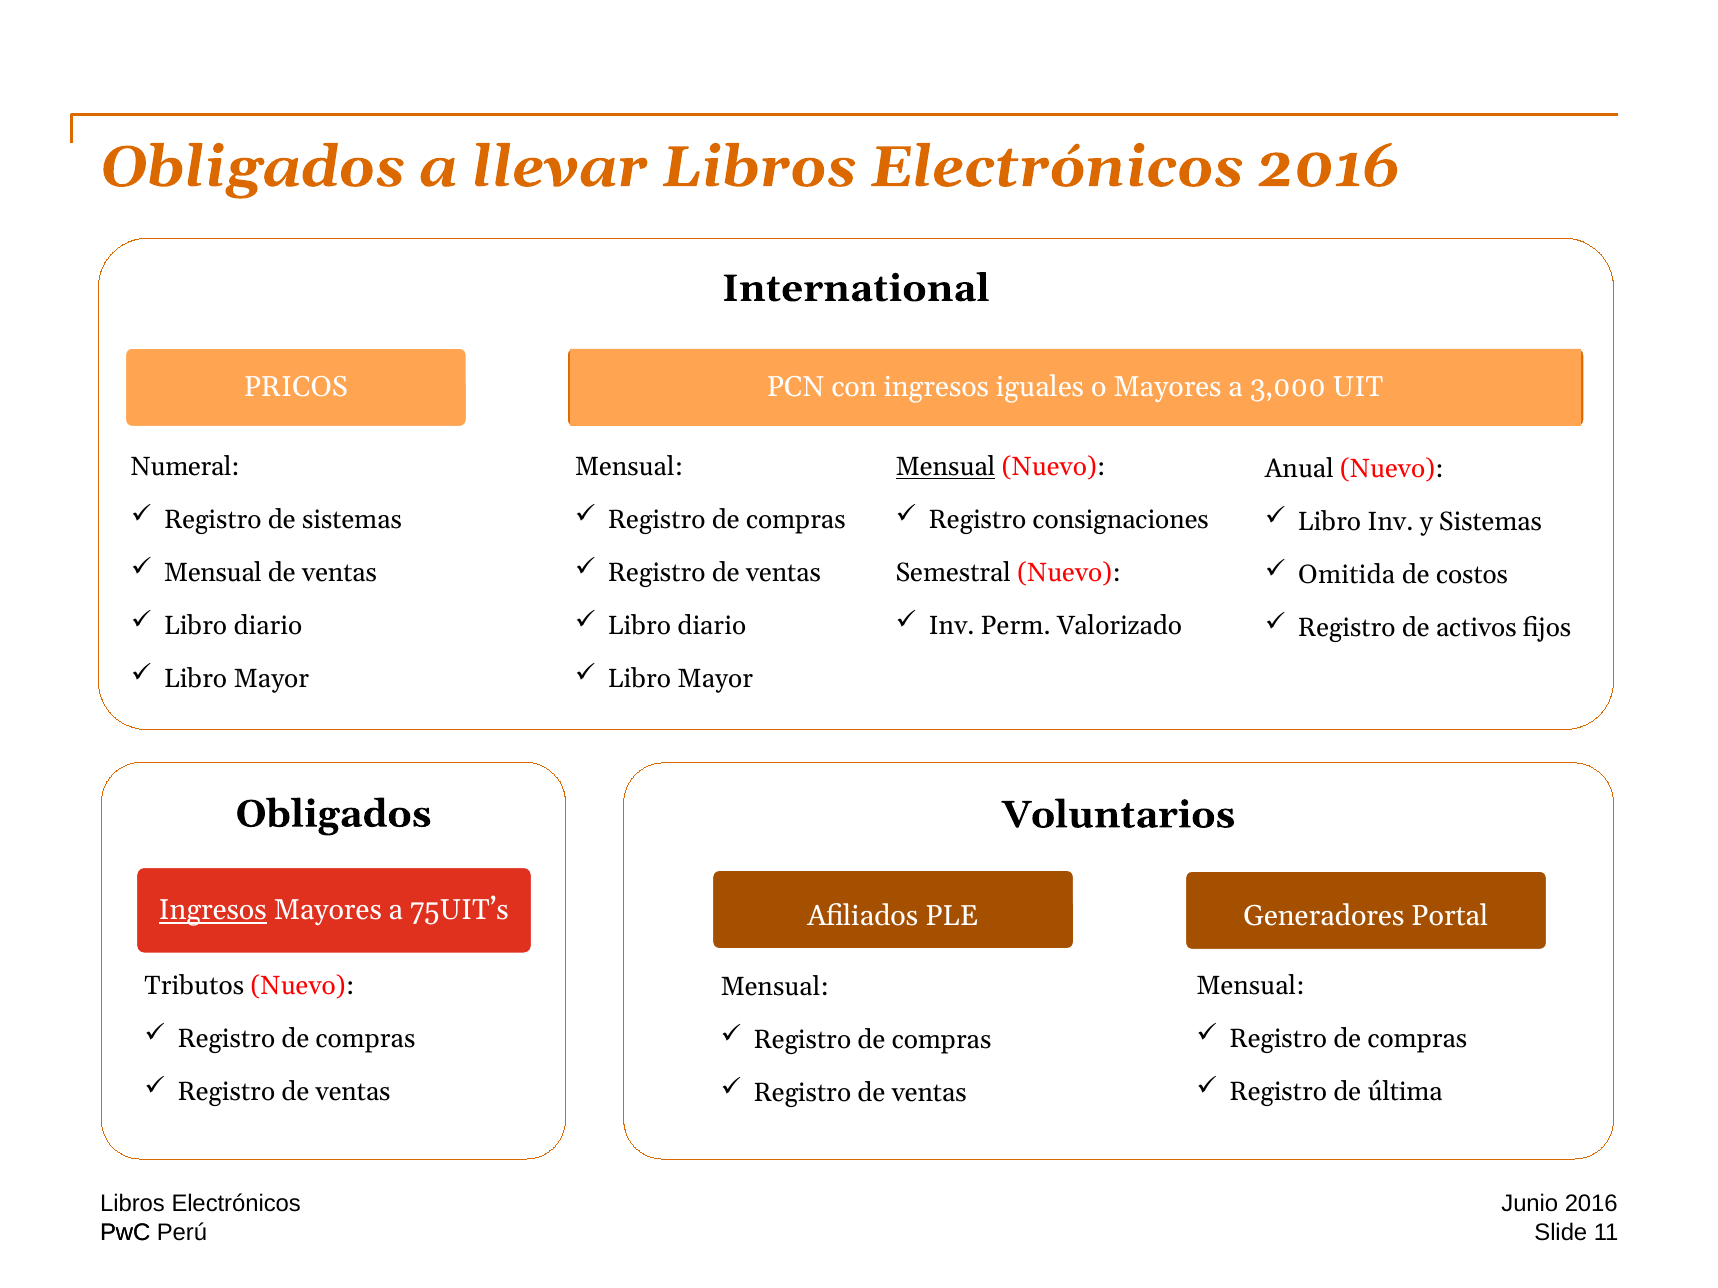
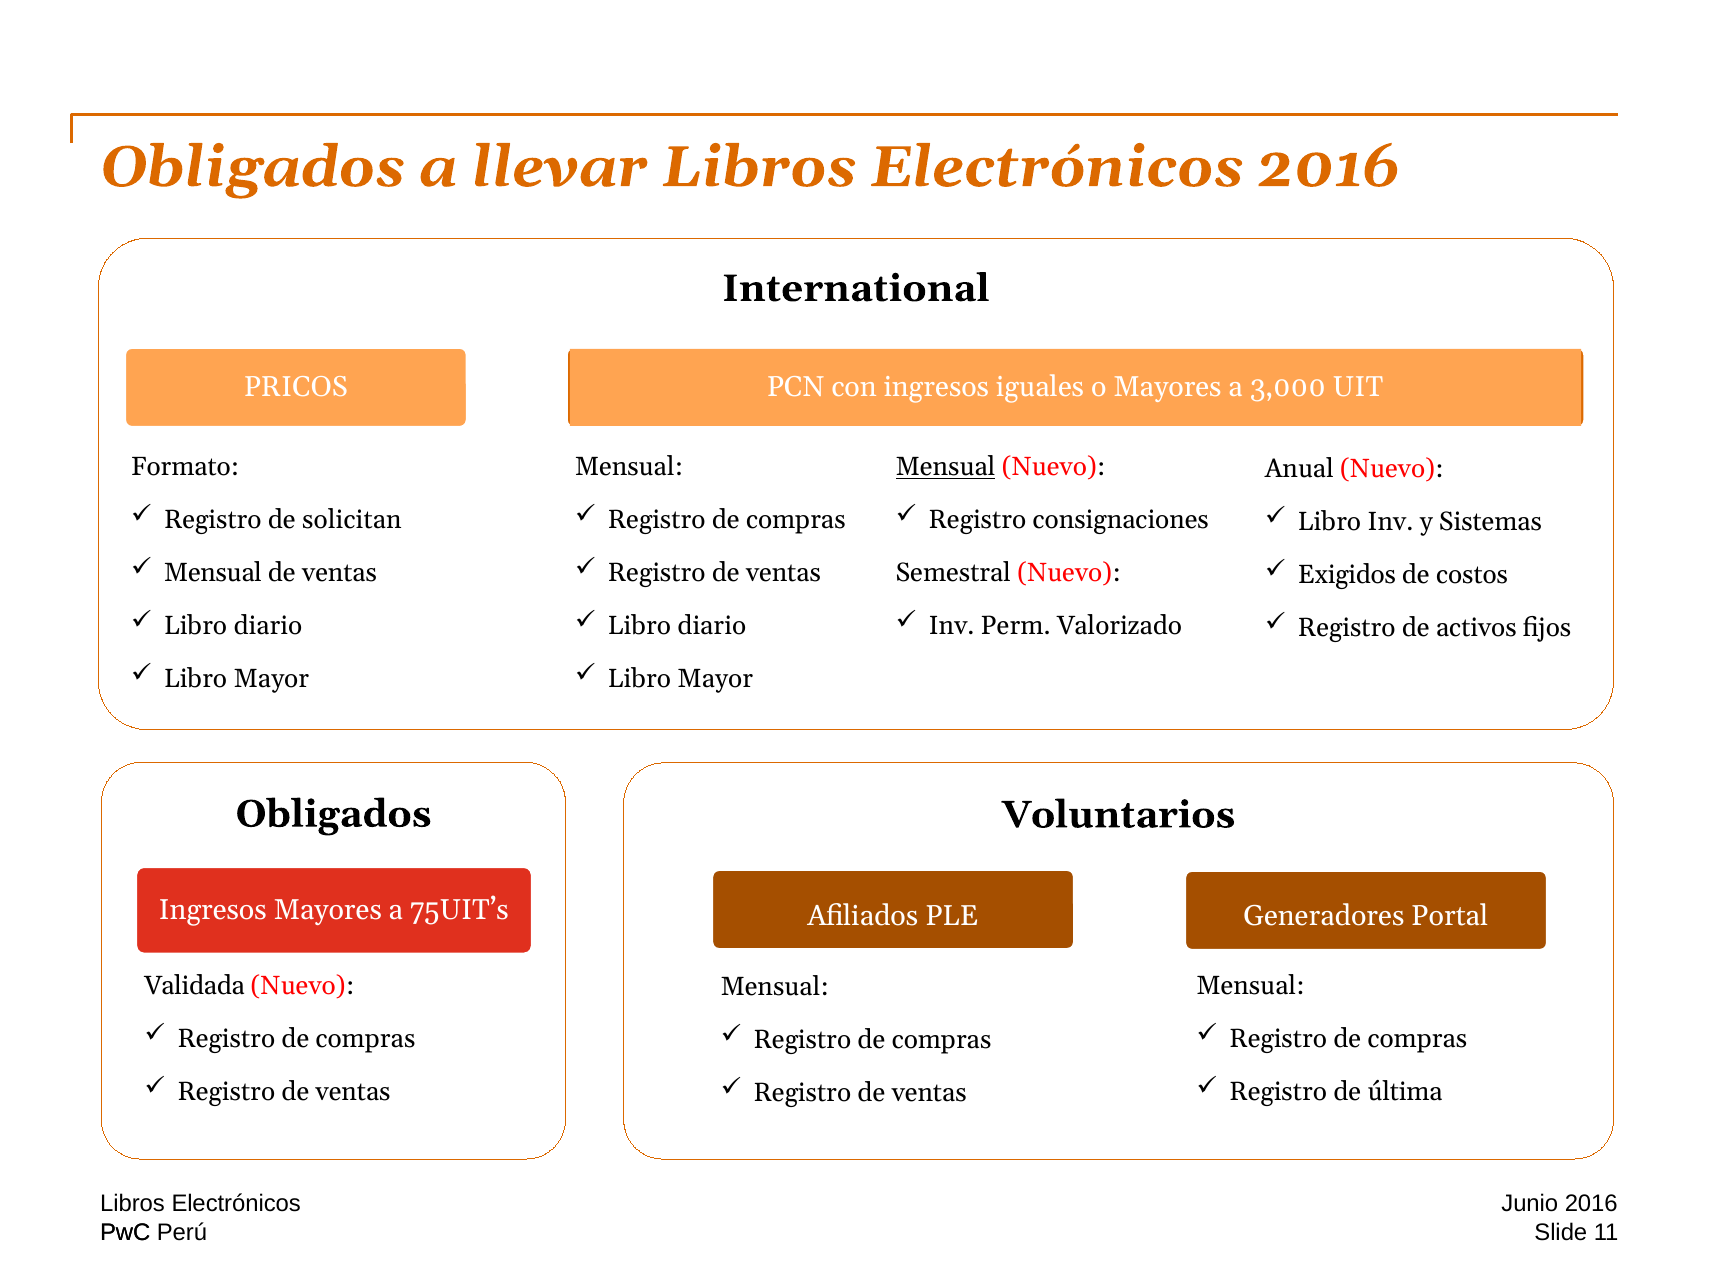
Numeral: Numeral -> Formato
de sistemas: sistemas -> solicitan
Omitida: Omitida -> Exigidos
Ingresos at (213, 911) underline: present -> none
Tributos: Tributos -> Validada
